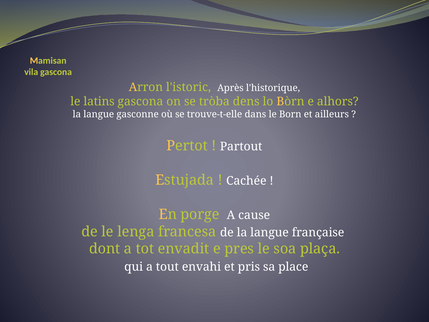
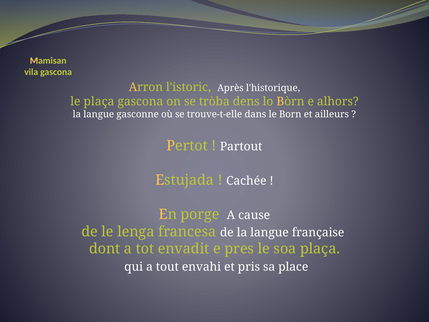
le latins: latins -> plaça
